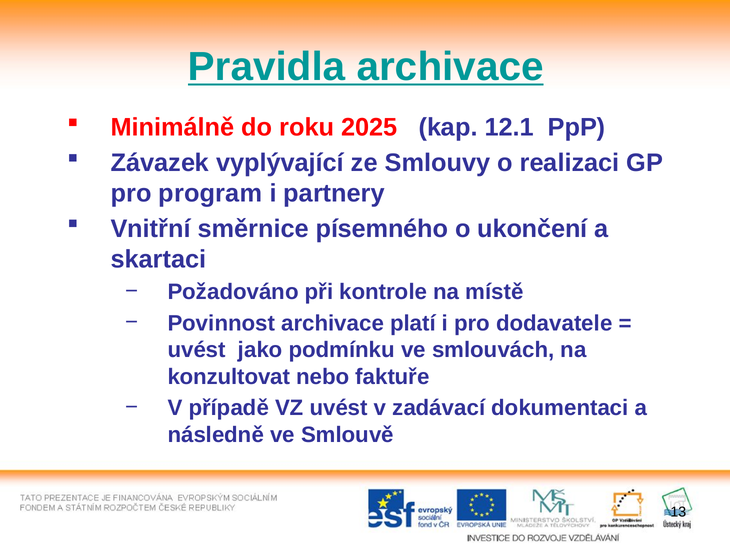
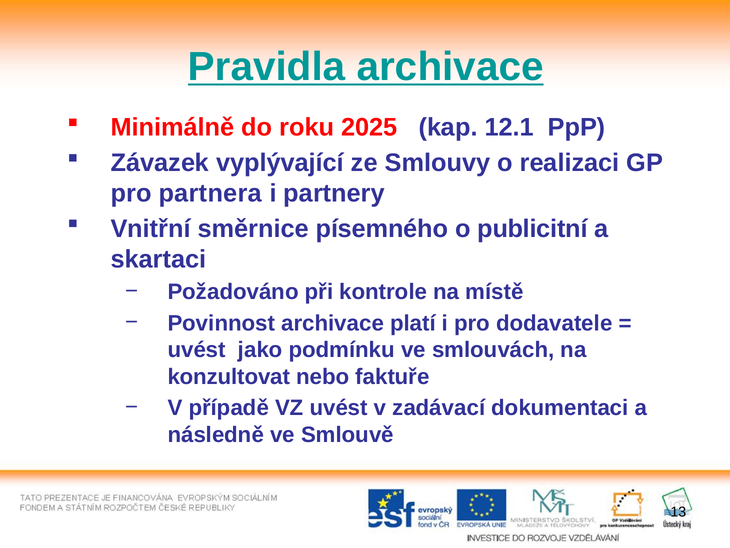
program: program -> partnera
ukončení: ukončení -> publicitní
